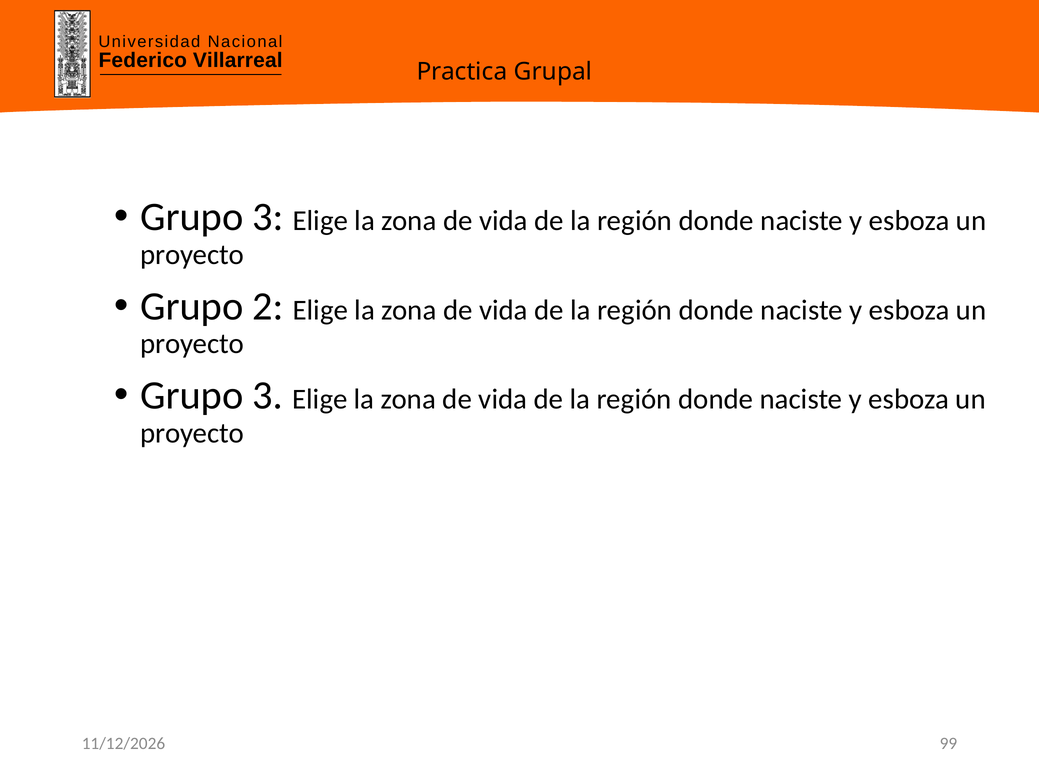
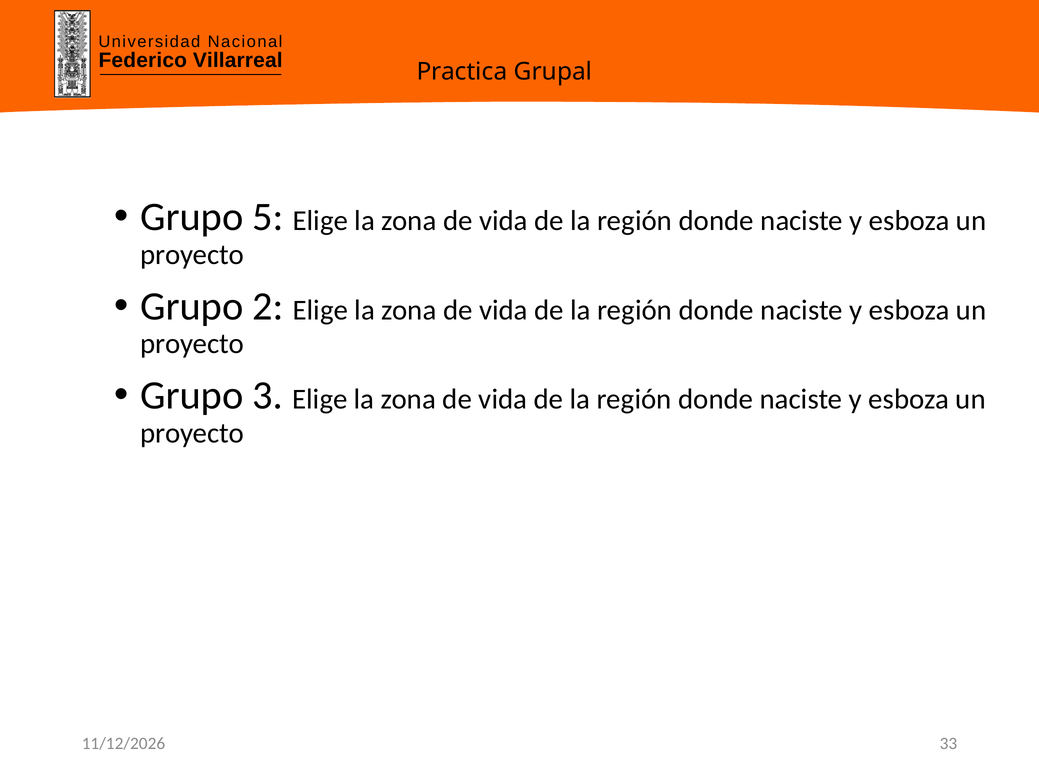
3 at (268, 217): 3 -> 5
99: 99 -> 33
